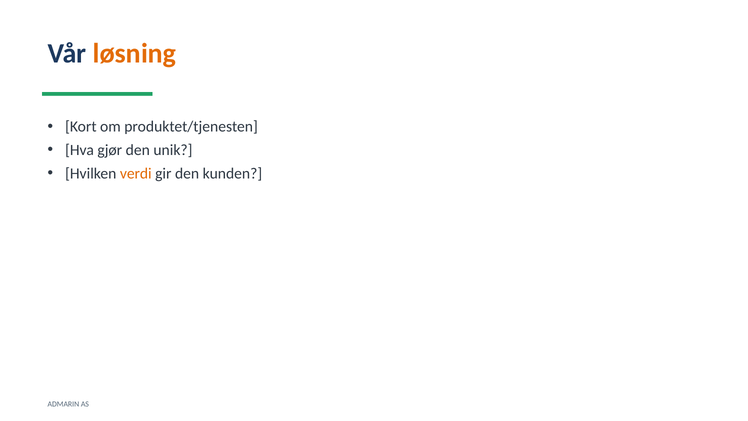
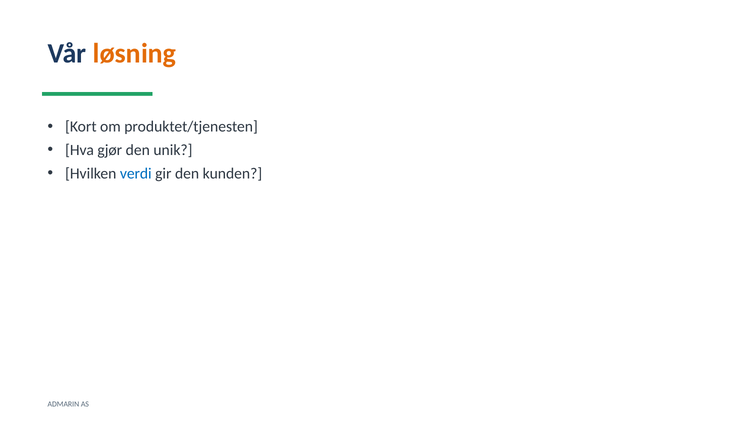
verdi colour: orange -> blue
